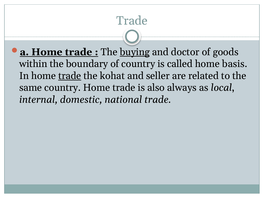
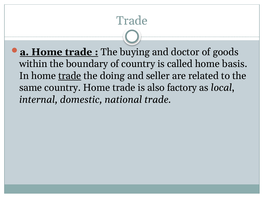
buying underline: present -> none
kohat: kohat -> doing
always: always -> factory
